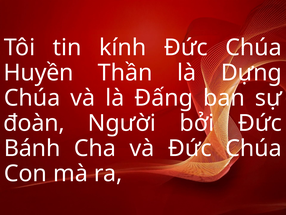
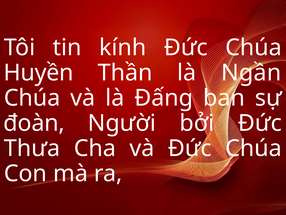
Dựng: Dựng -> Ngần
Bánh: Bánh -> Thưa
